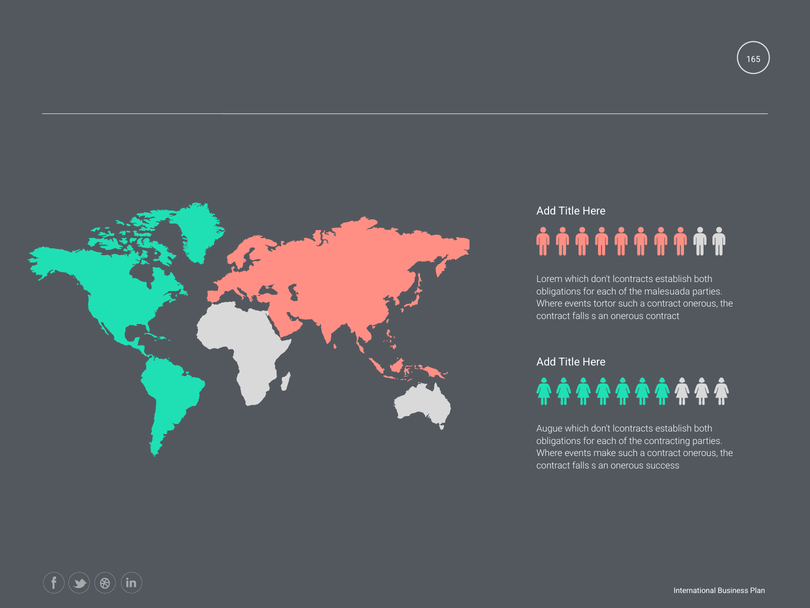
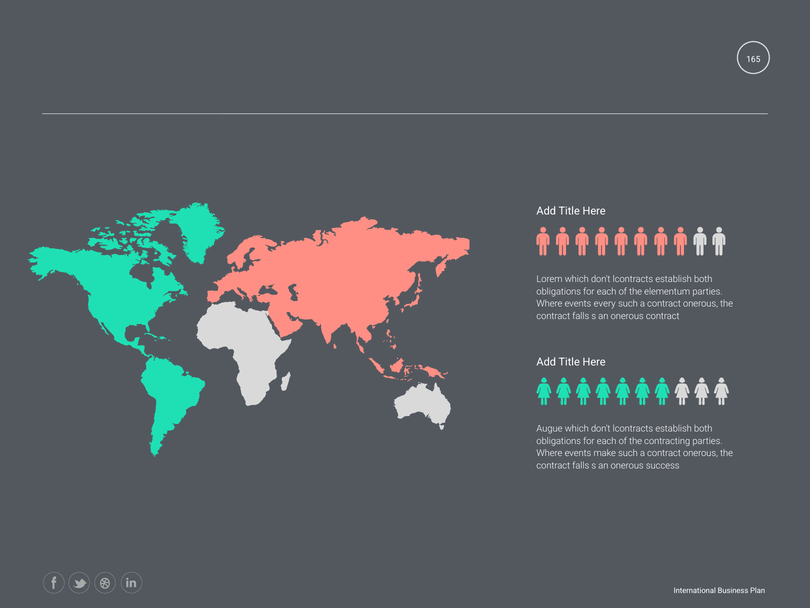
malesuada: malesuada -> elementum
tortor: tortor -> every
